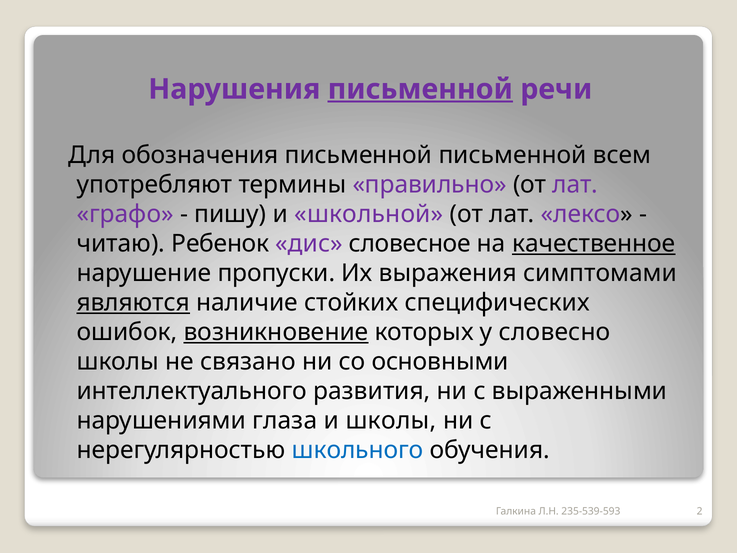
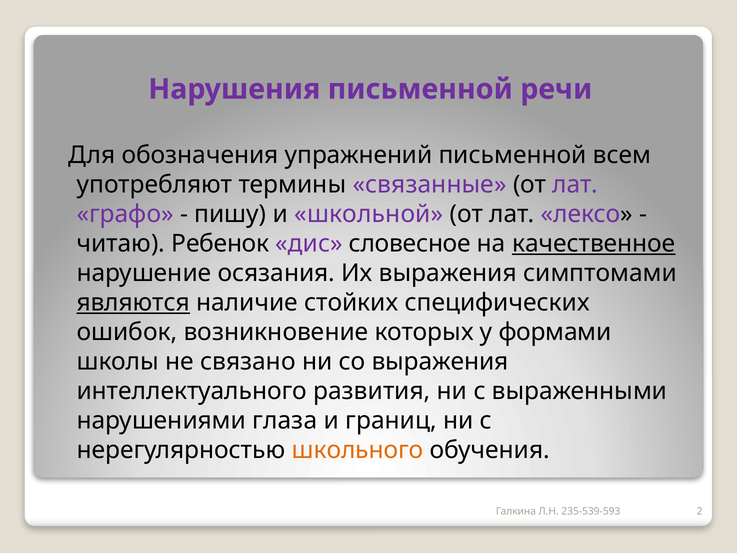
письменной at (420, 89) underline: present -> none
обозначения письменной: письменной -> упражнений
правильно: правильно -> связанные
пропуски: пропуски -> осязания
возникновение underline: present -> none
словесно: словесно -> формами
со основными: основными -> выражения
и школы: школы -> границ
школьного colour: blue -> orange
